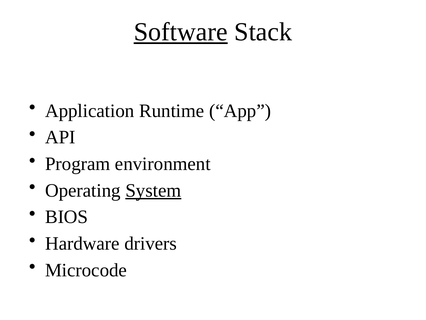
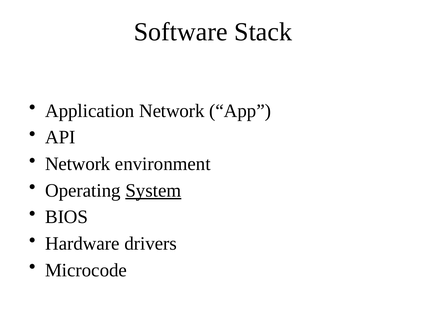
Software underline: present -> none
Application Runtime: Runtime -> Network
Program at (78, 164): Program -> Network
